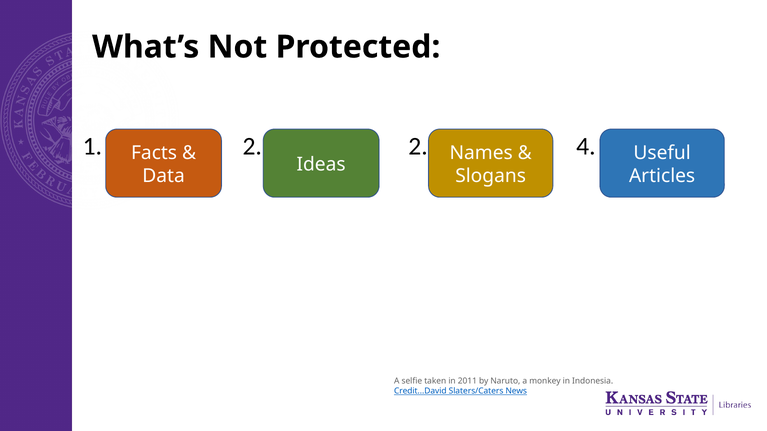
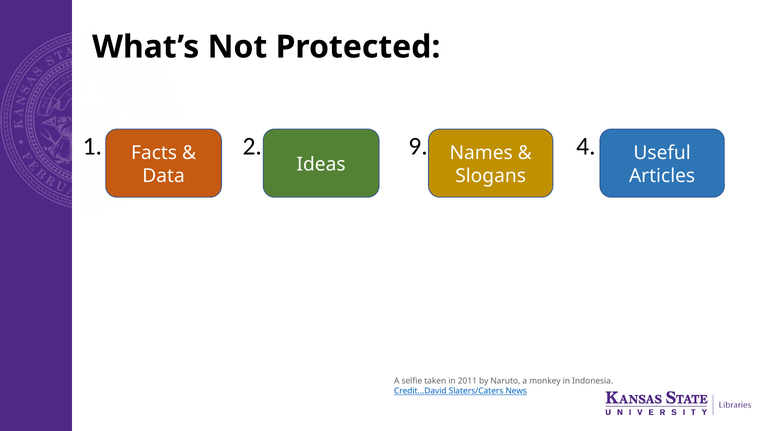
2 2: 2 -> 9
